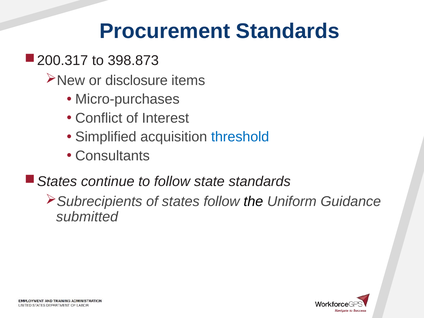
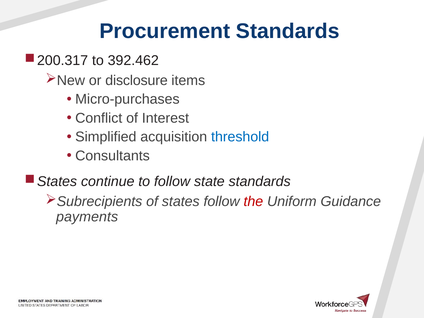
398.873: 398.873 -> 392.462
the colour: black -> red
submitted: submitted -> payments
